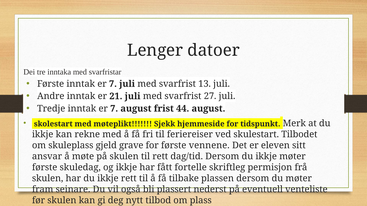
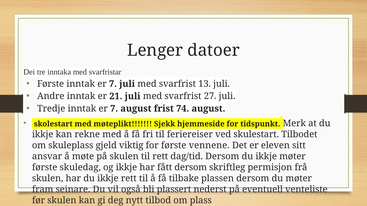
44: 44 -> 74
grave: grave -> viktig
fått fortelle: fortelle -> dersom
